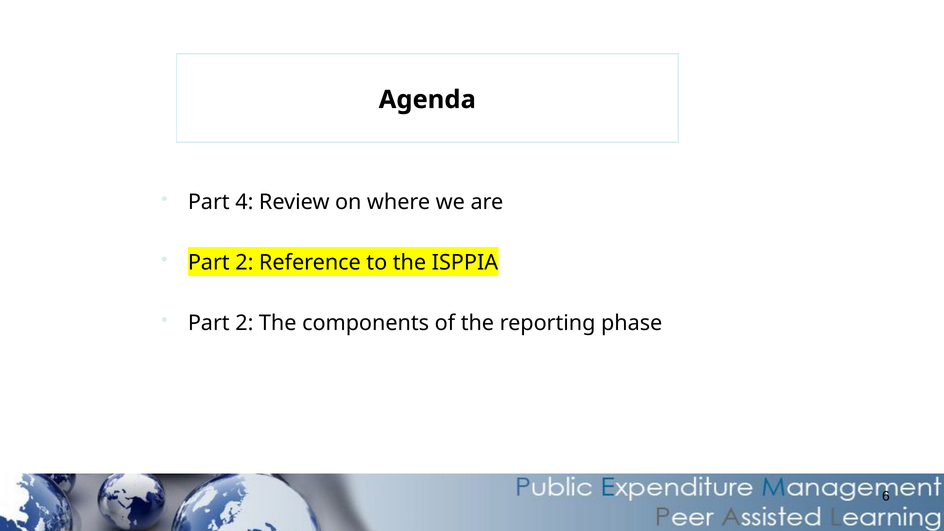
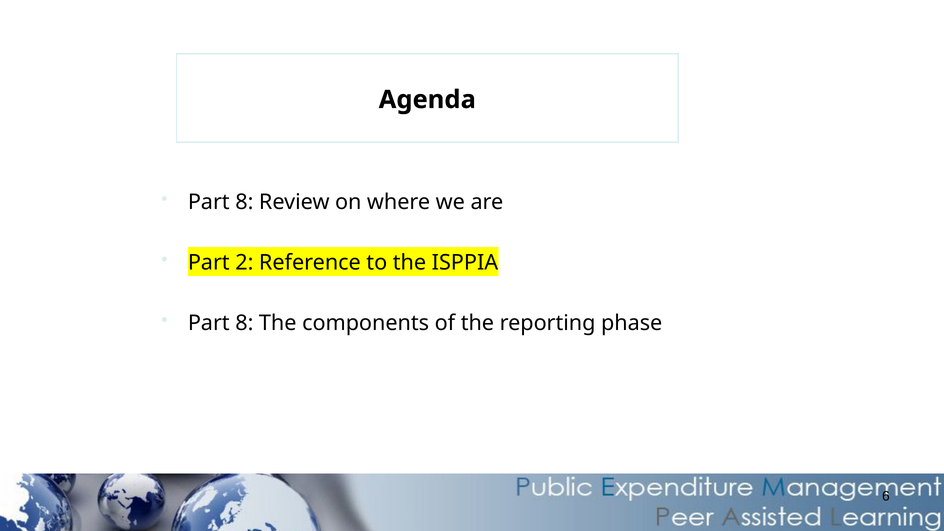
4 at (244, 202): 4 -> 8
2 at (244, 323): 2 -> 8
